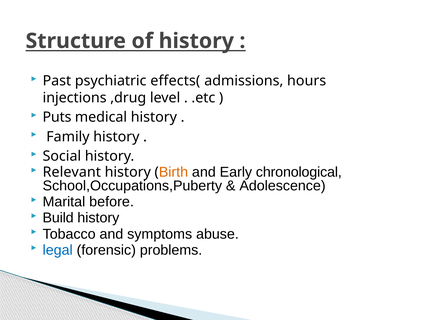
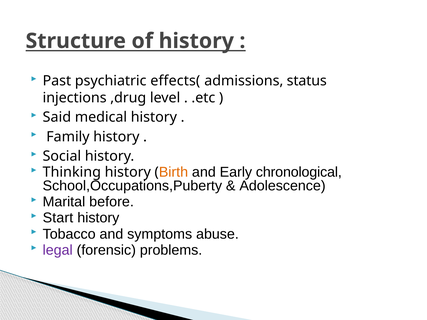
hours: hours -> status
Puts: Puts -> Said
Relevant: Relevant -> Thinking
Build: Build -> Start
legal colour: blue -> purple
